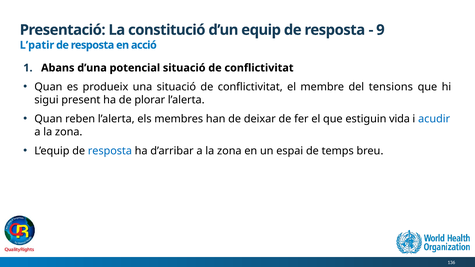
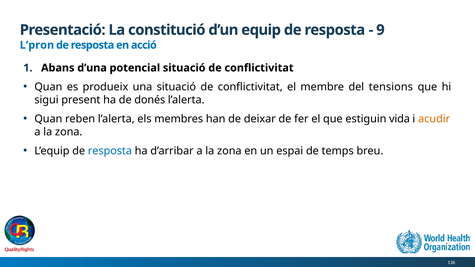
L’patir: L’patir -> L’pron
plorar: plorar -> donés
acudir colour: blue -> orange
